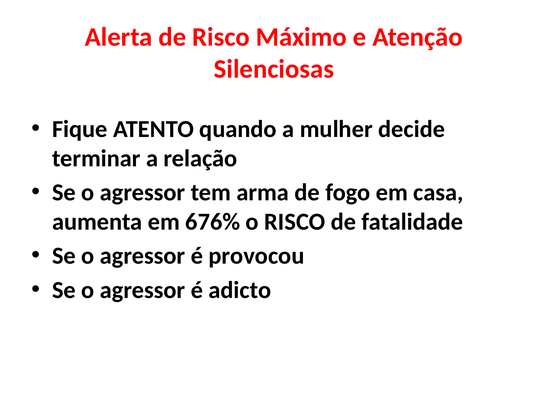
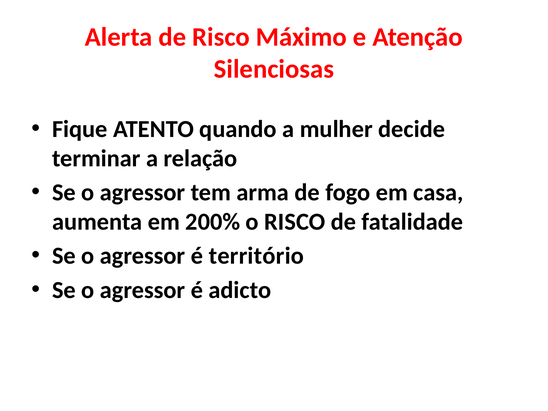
676%: 676% -> 200%
provocou: provocou -> território
